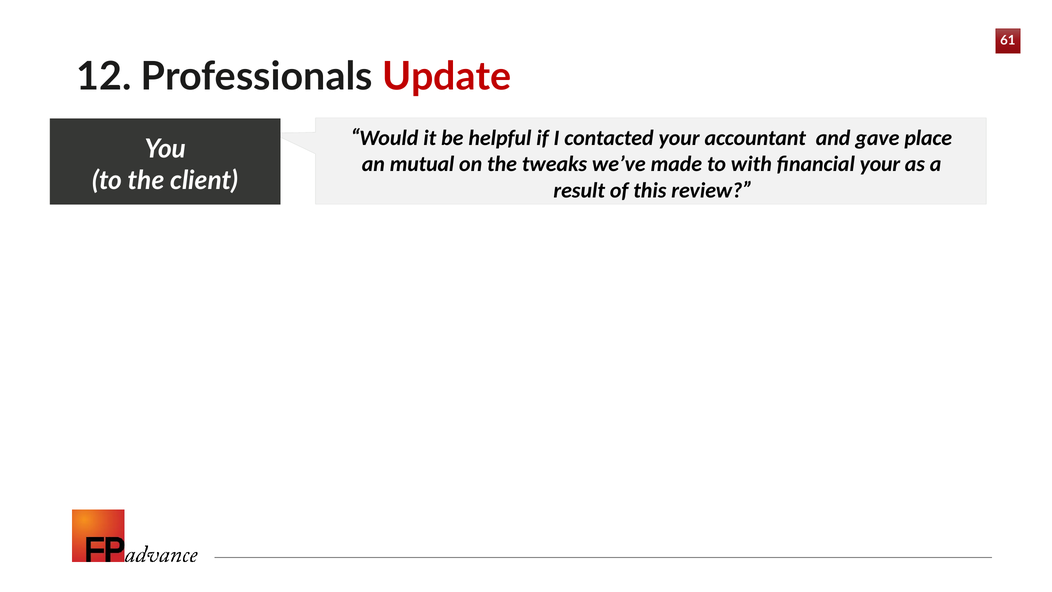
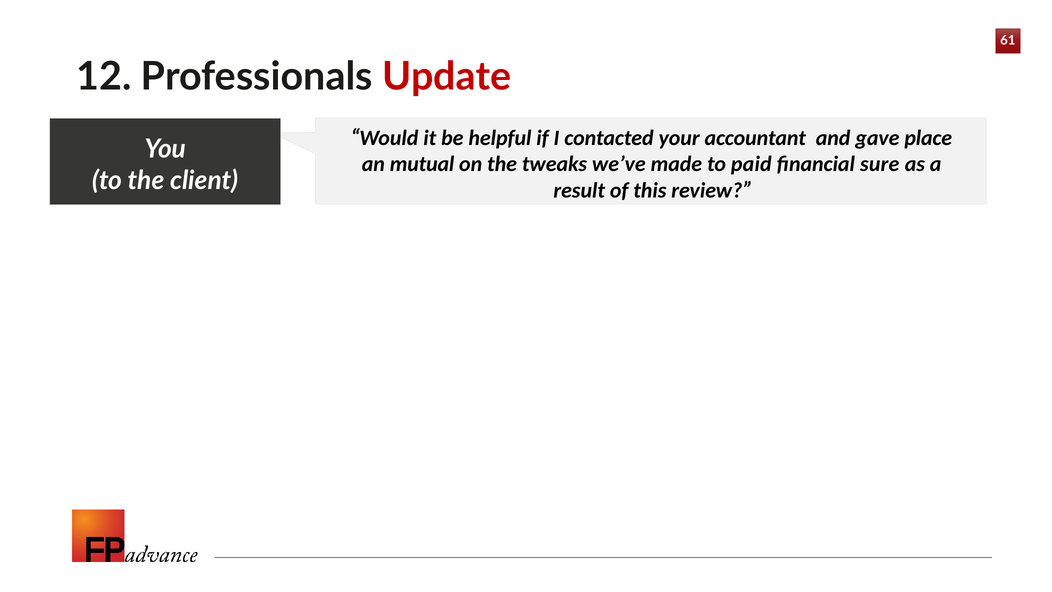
with: with -> paid
financial your: your -> sure
